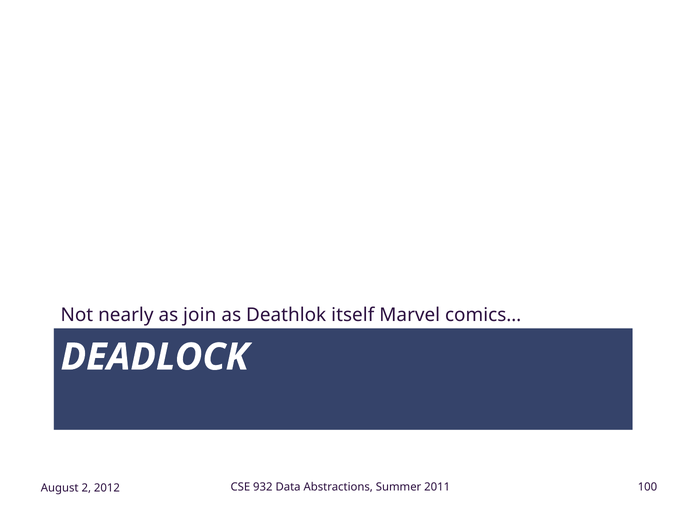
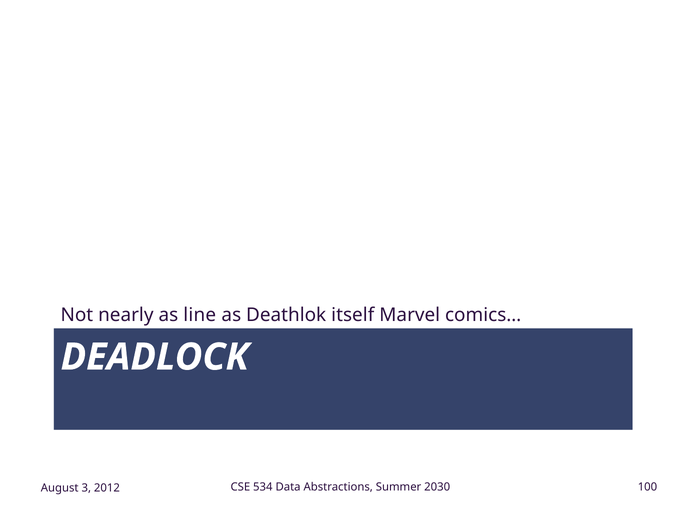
join: join -> line
932: 932 -> 534
2011: 2011 -> 2030
2: 2 -> 3
